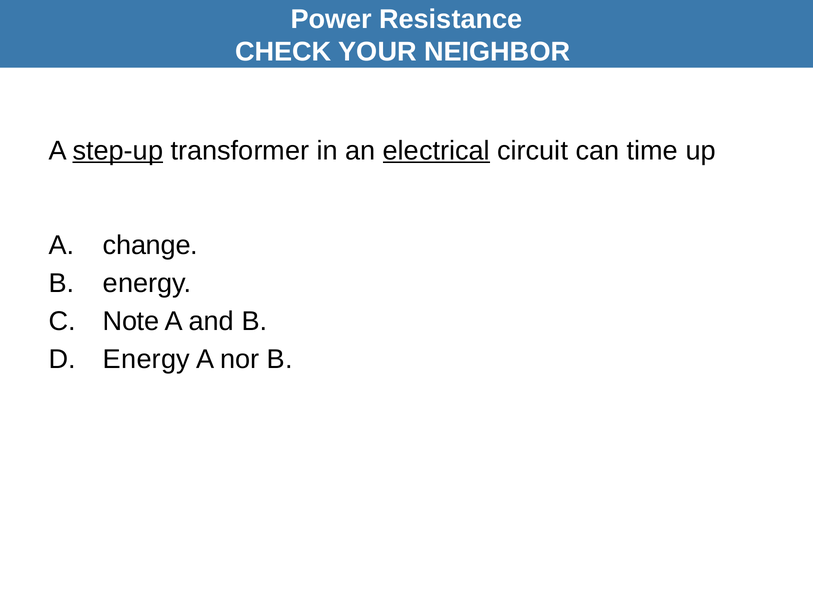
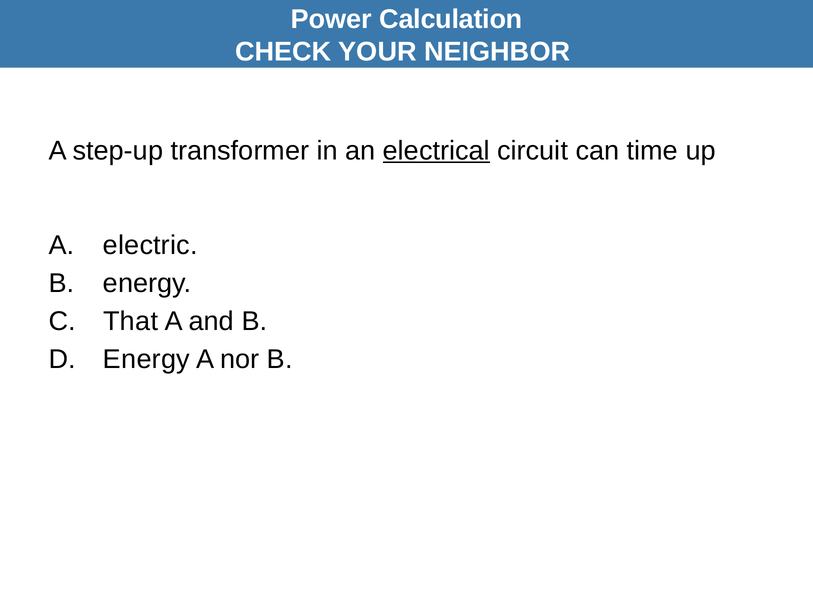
Resistance: Resistance -> Calculation
step-up underline: present -> none
change: change -> electric
Note: Note -> That
